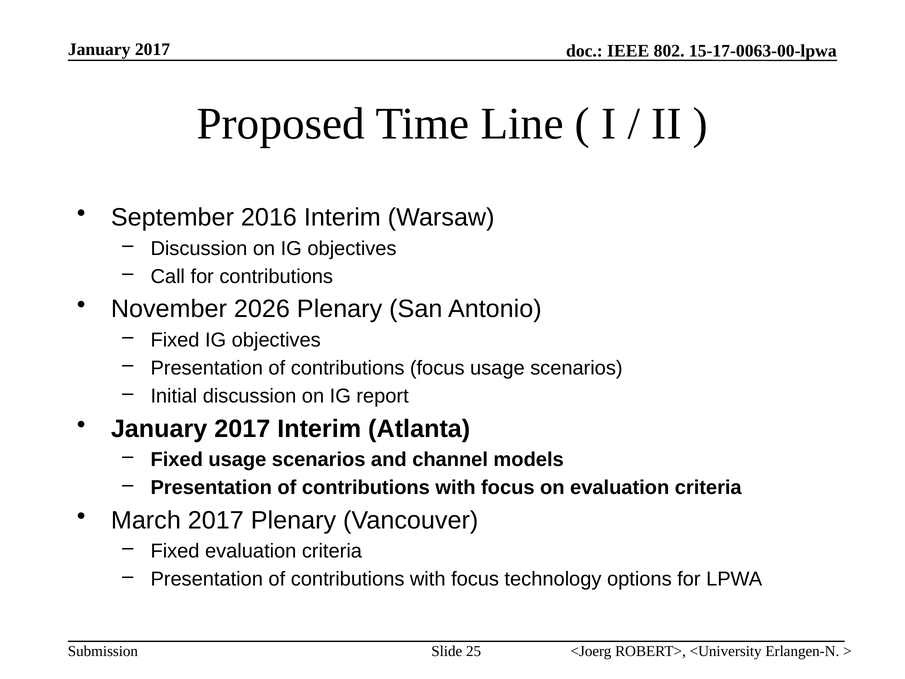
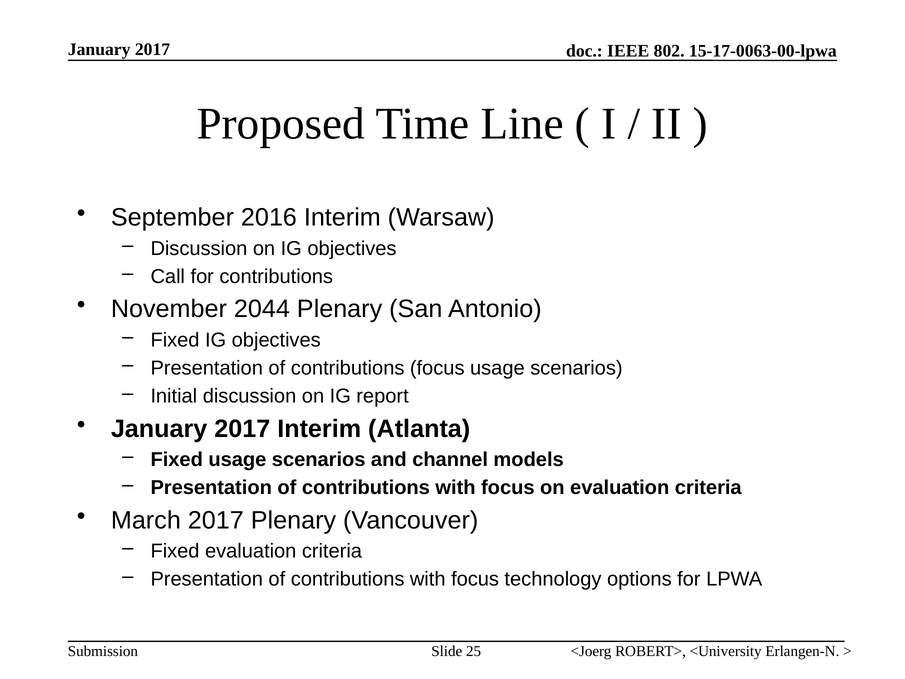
2026: 2026 -> 2044
